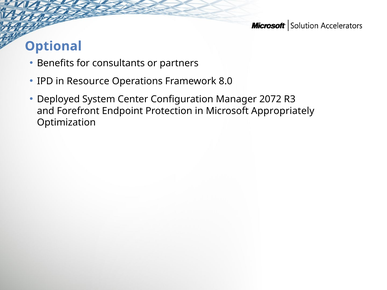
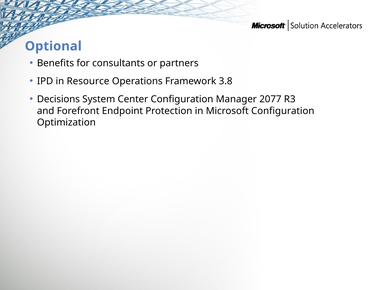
8.0: 8.0 -> 3.8
Deployed: Deployed -> Decisions
2072: 2072 -> 2077
Microsoft Appropriately: Appropriately -> Configuration
